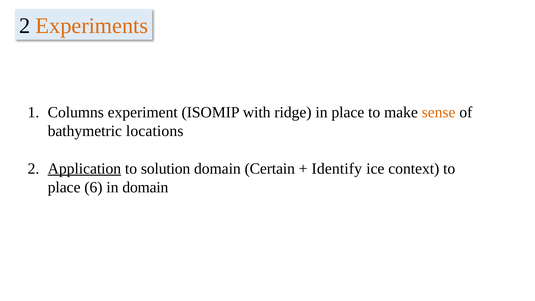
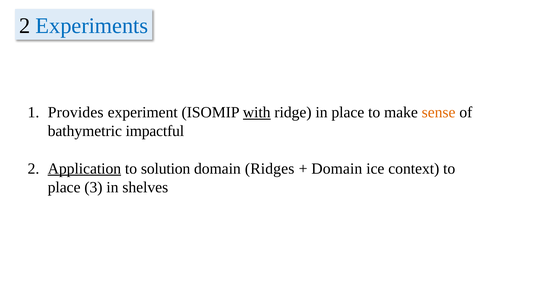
Experiments colour: orange -> blue
Columns: Columns -> Provides
with underline: none -> present
locations: locations -> impactful
Certain: Certain -> Ridges
Identify at (337, 169): Identify -> Domain
6: 6 -> 3
in domain: domain -> shelves
